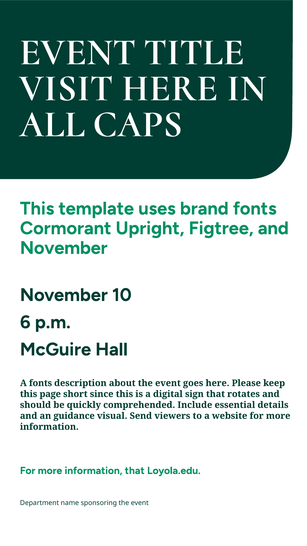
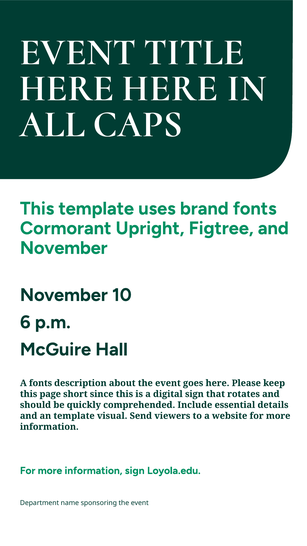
VISIT at (66, 88): VISIT -> HERE
an guidance: guidance -> template
information that: that -> sign
